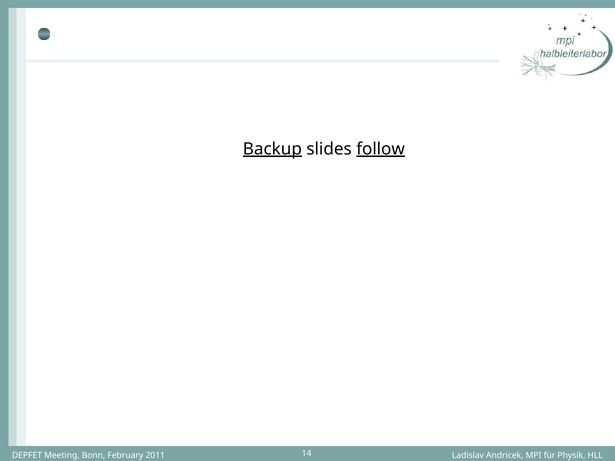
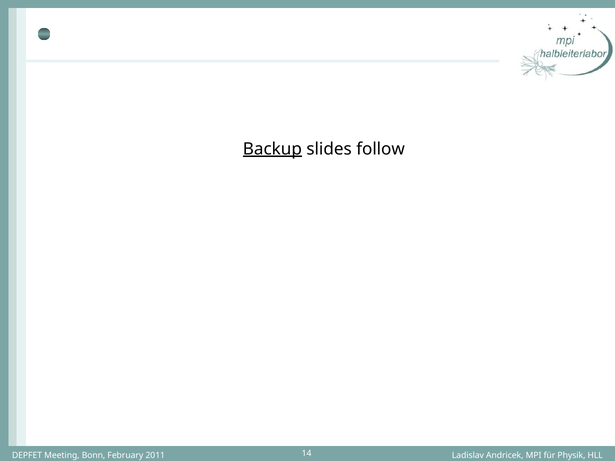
follow underline: present -> none
